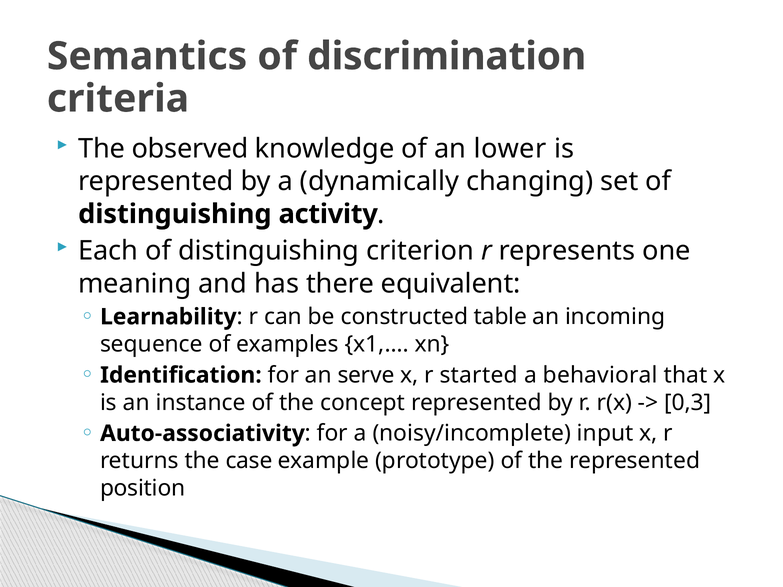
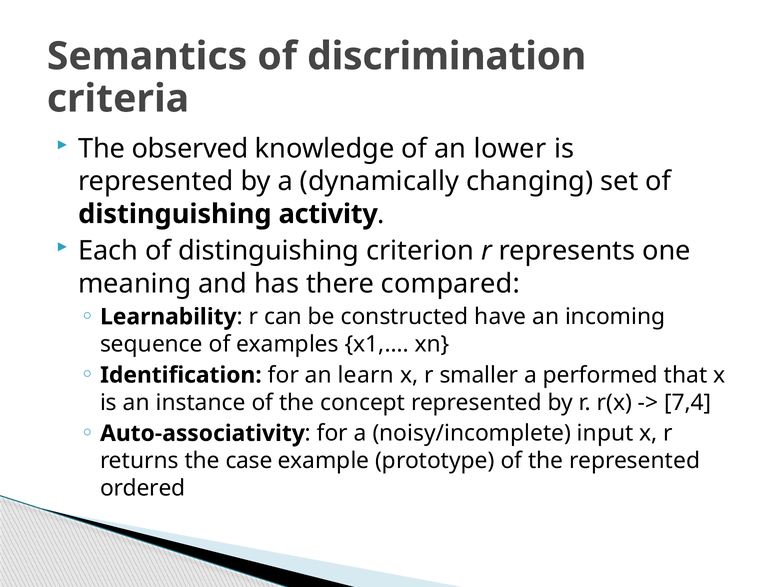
equivalent: equivalent -> compared
table: table -> have
serve: serve -> learn
started: started -> smaller
behavioral: behavioral -> performed
0,3: 0,3 -> 7,4
position: position -> ordered
